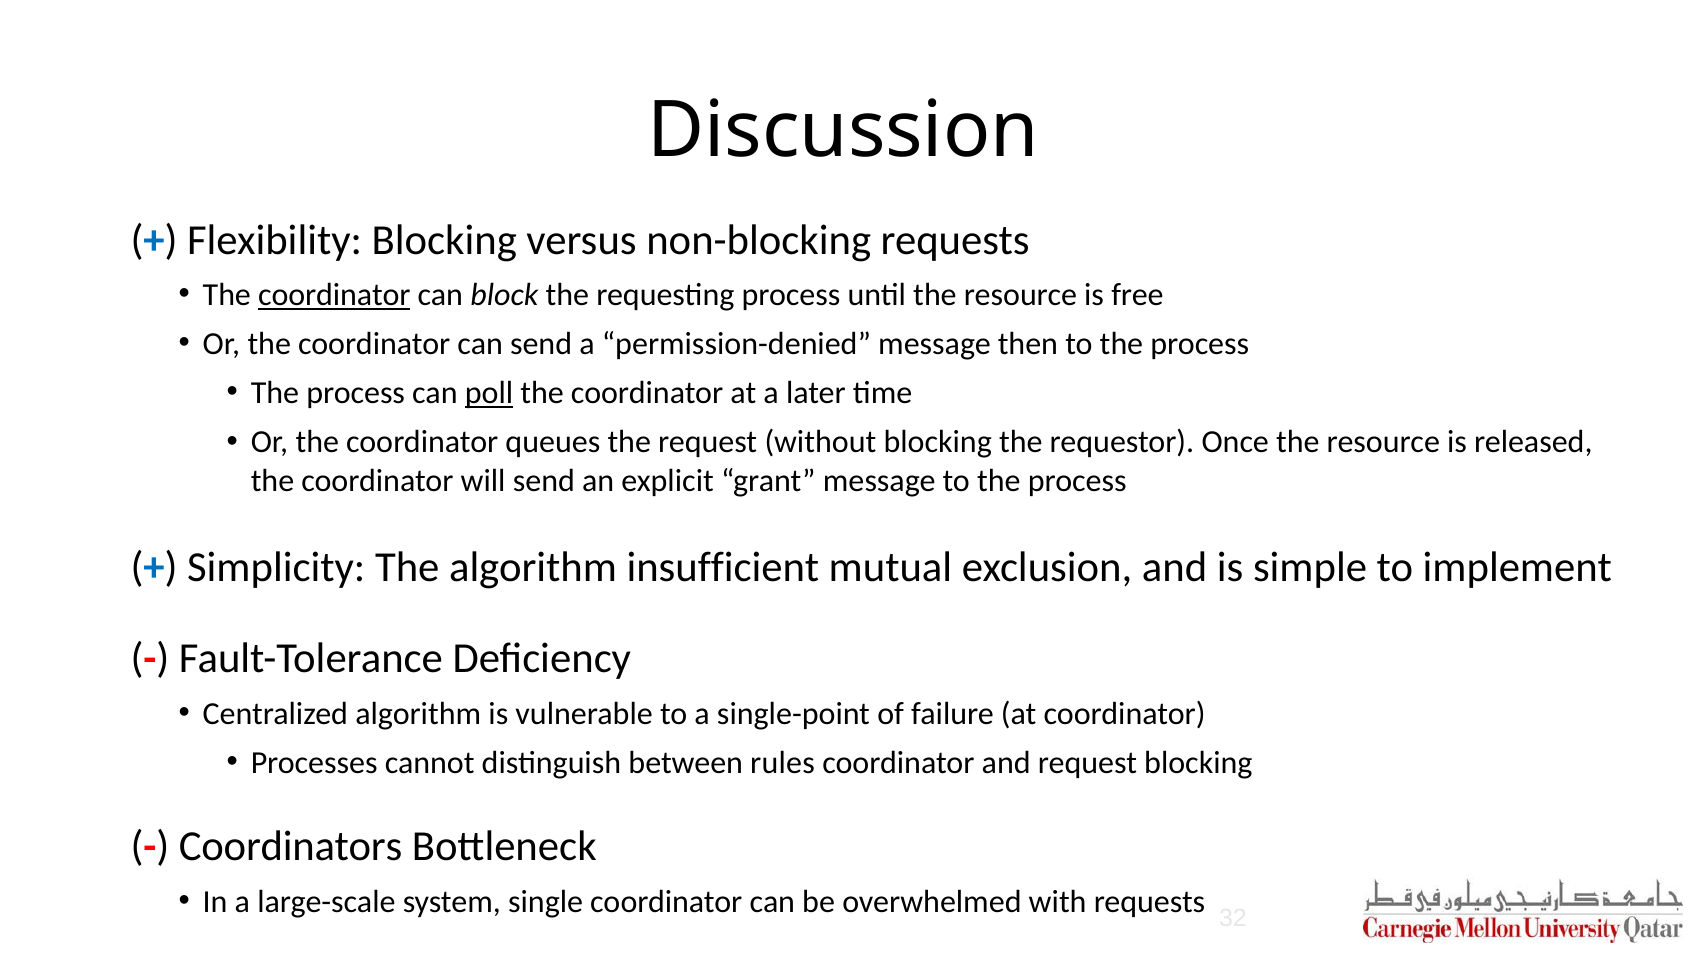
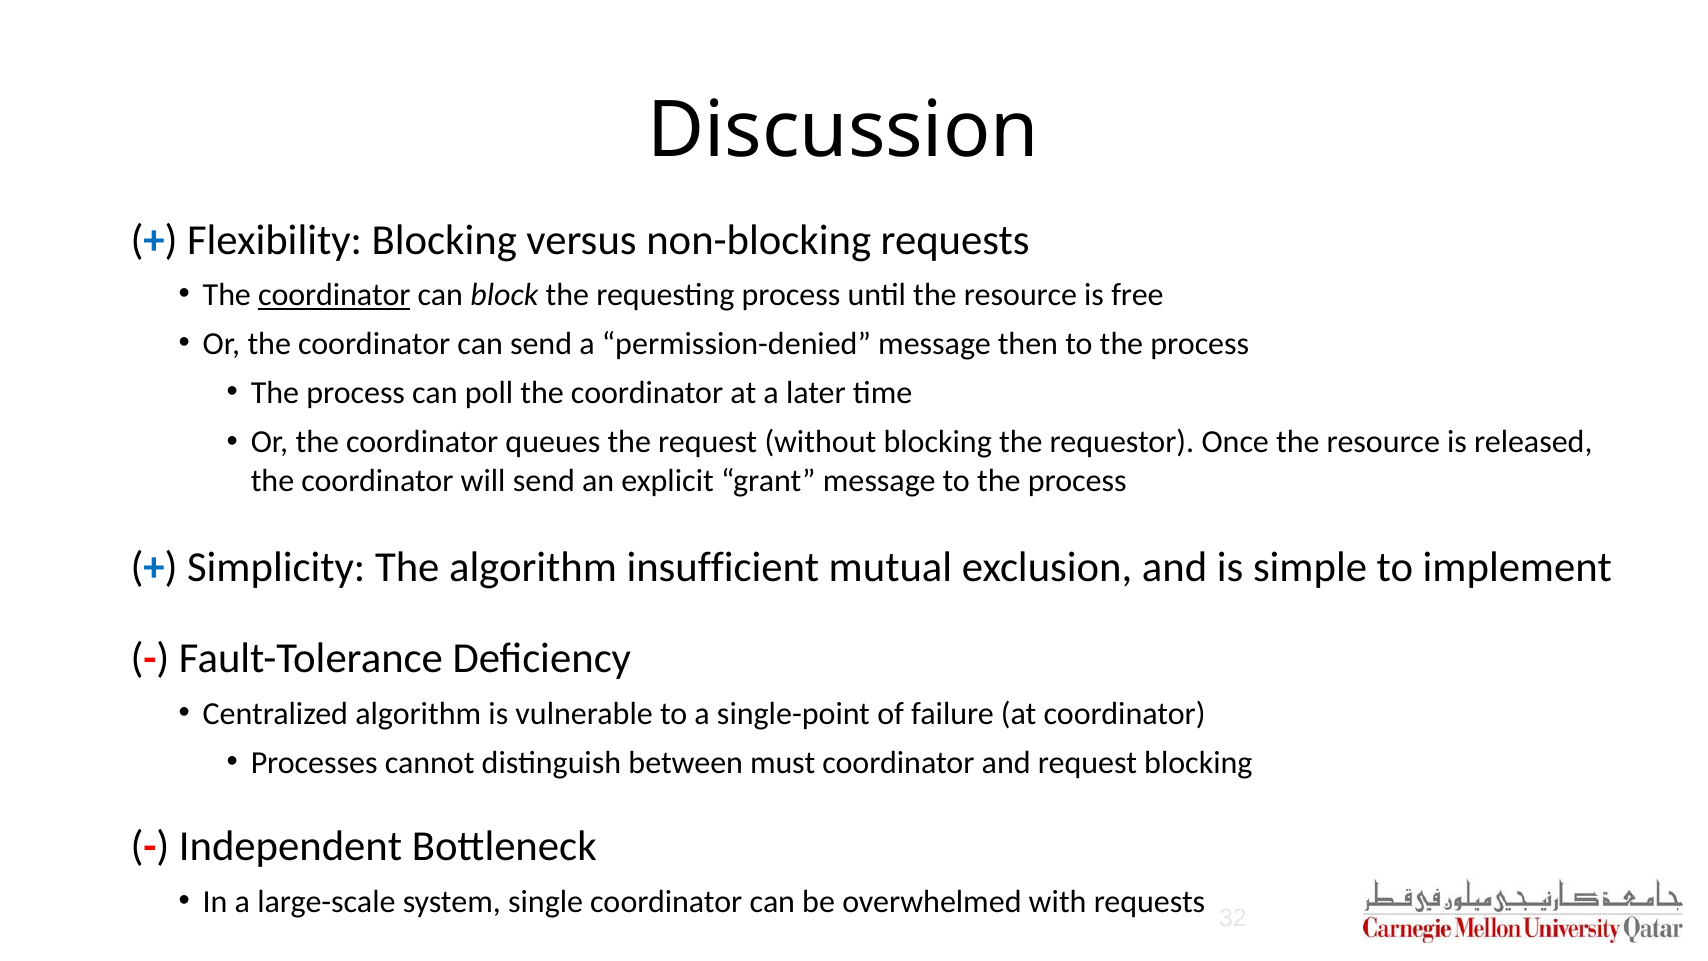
poll underline: present -> none
rules: rules -> must
Coordinators: Coordinators -> Independent
